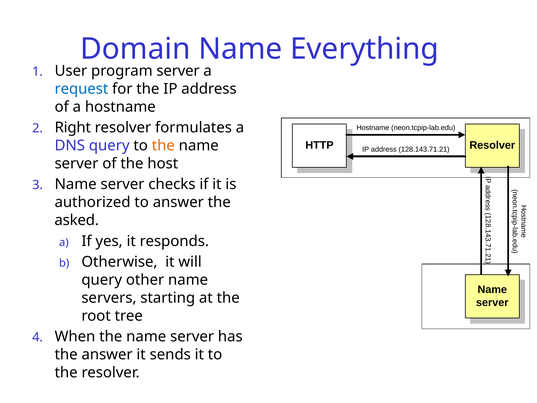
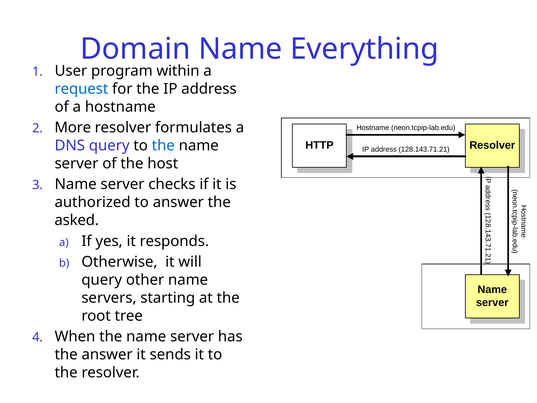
program server: server -> within
Right: Right -> More
the at (163, 145) colour: orange -> blue
